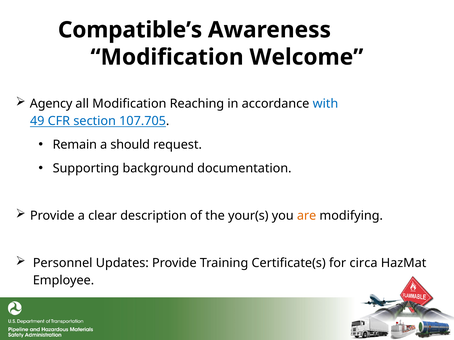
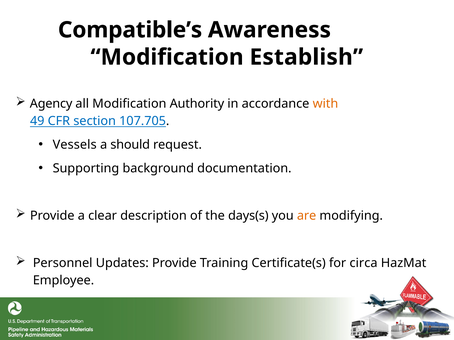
Welcome: Welcome -> Establish
Reaching: Reaching -> Authority
with colour: blue -> orange
Remain: Remain -> Vessels
your(s: your(s -> days(s
